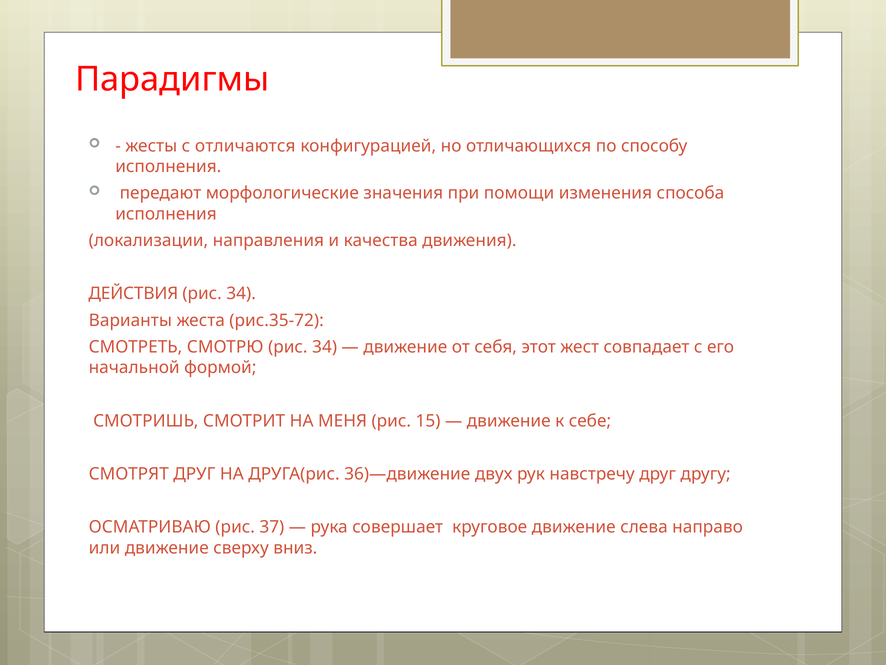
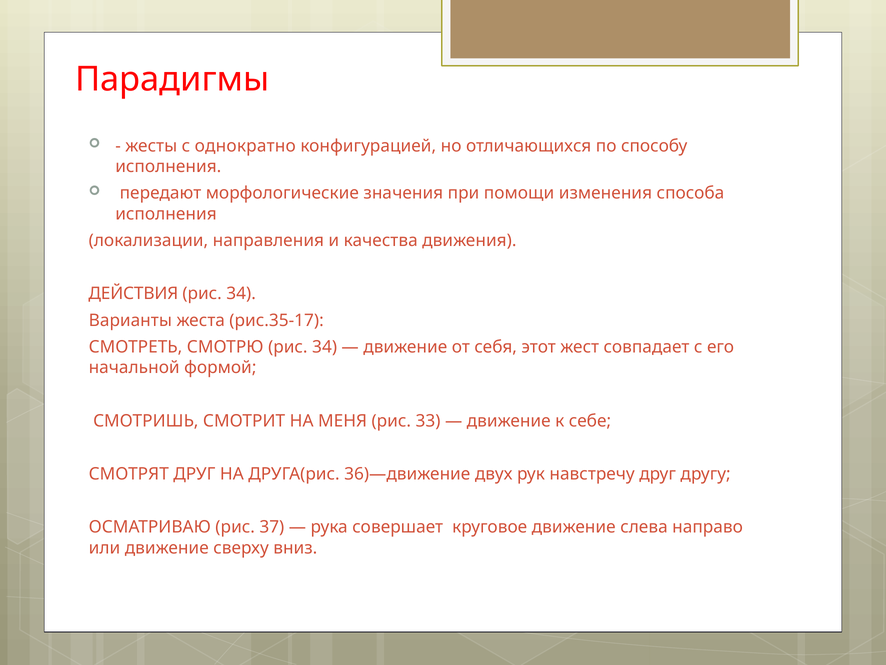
отличаются: отличаются -> однократно
рис.35-72: рис.35-72 -> рис.35-17
15: 15 -> 33
